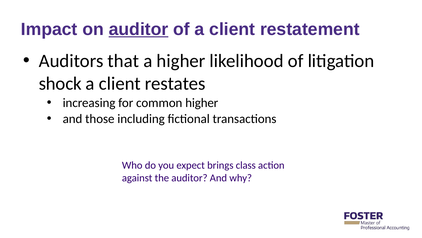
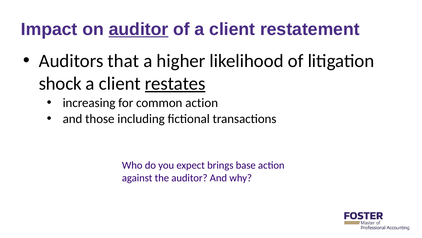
restates underline: none -> present
common higher: higher -> action
class: class -> base
